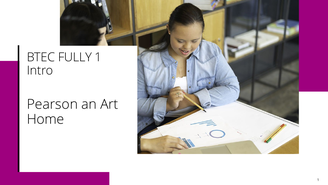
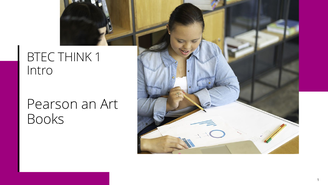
FULLY: FULLY -> THINK
Home: Home -> Books
